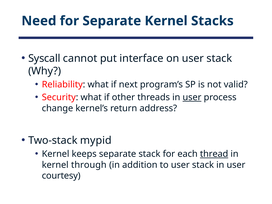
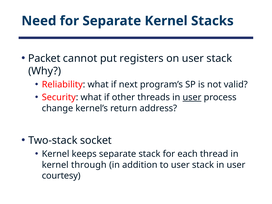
Syscall: Syscall -> Packet
interface: interface -> registers
mypid: mypid -> socket
thread underline: present -> none
